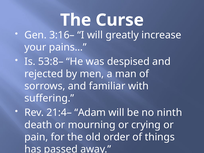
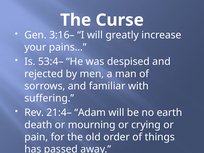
53:8–: 53:8– -> 53:4–
ninth: ninth -> earth
